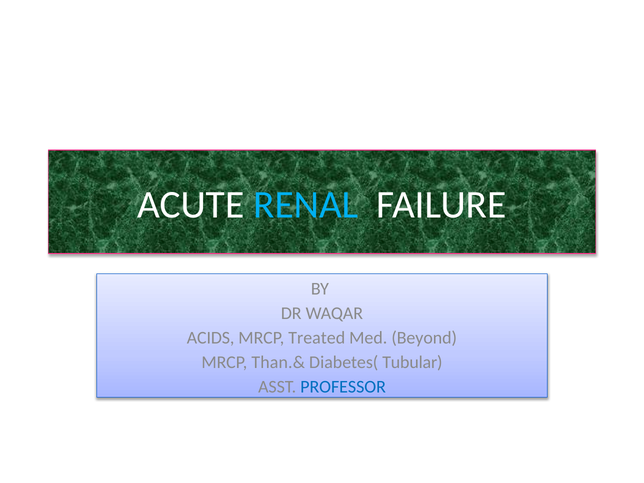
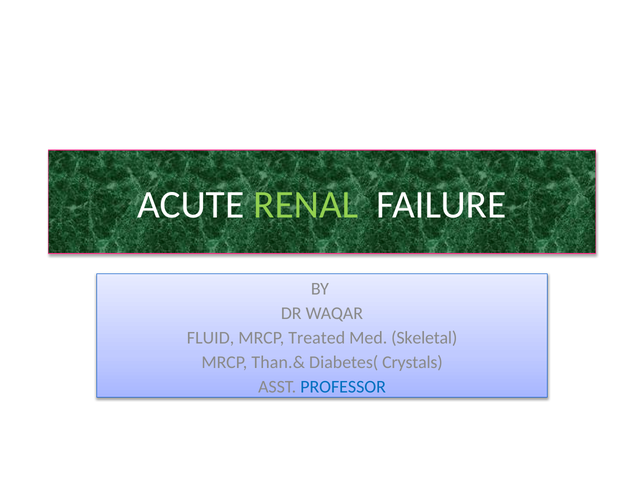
RENAL colour: light blue -> light green
ACIDS: ACIDS -> FLUID
Beyond: Beyond -> Skeletal
Tubular: Tubular -> Crystals
